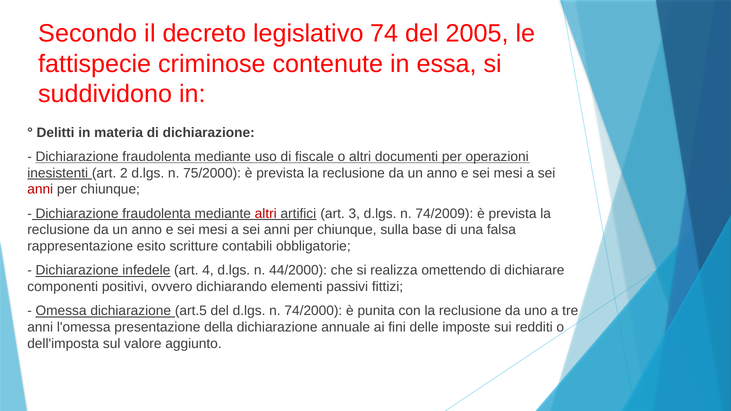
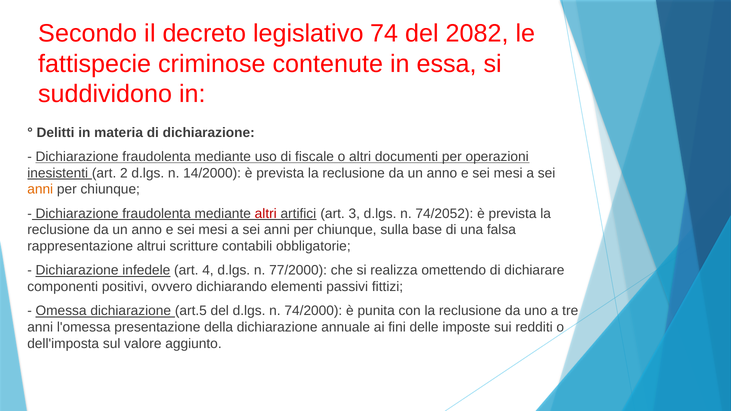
2005: 2005 -> 2082
75/2000: 75/2000 -> 14/2000
anni at (40, 190) colour: red -> orange
74/2009: 74/2009 -> 74/2052
esito: esito -> altrui
44/2000: 44/2000 -> 77/2000
